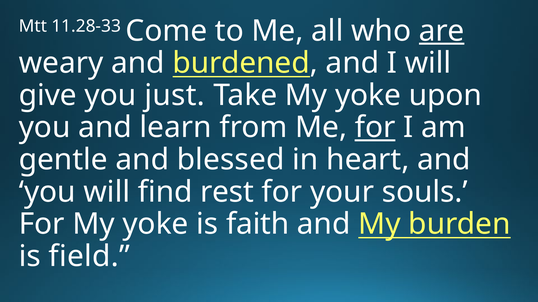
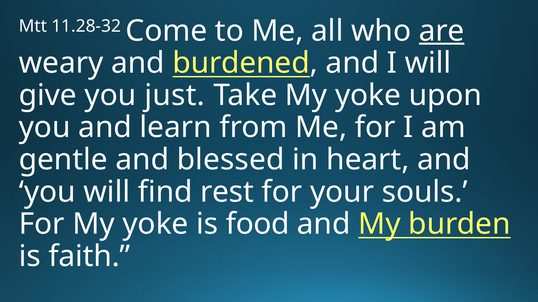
11.28-33: 11.28-33 -> 11.28-32
for at (375, 128) underline: present -> none
faith: faith -> food
field: field -> faith
